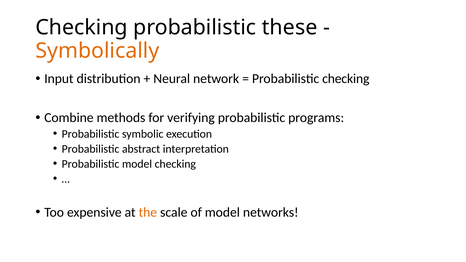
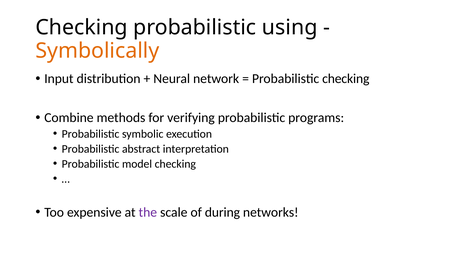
these: these -> using
the colour: orange -> purple
of model: model -> during
